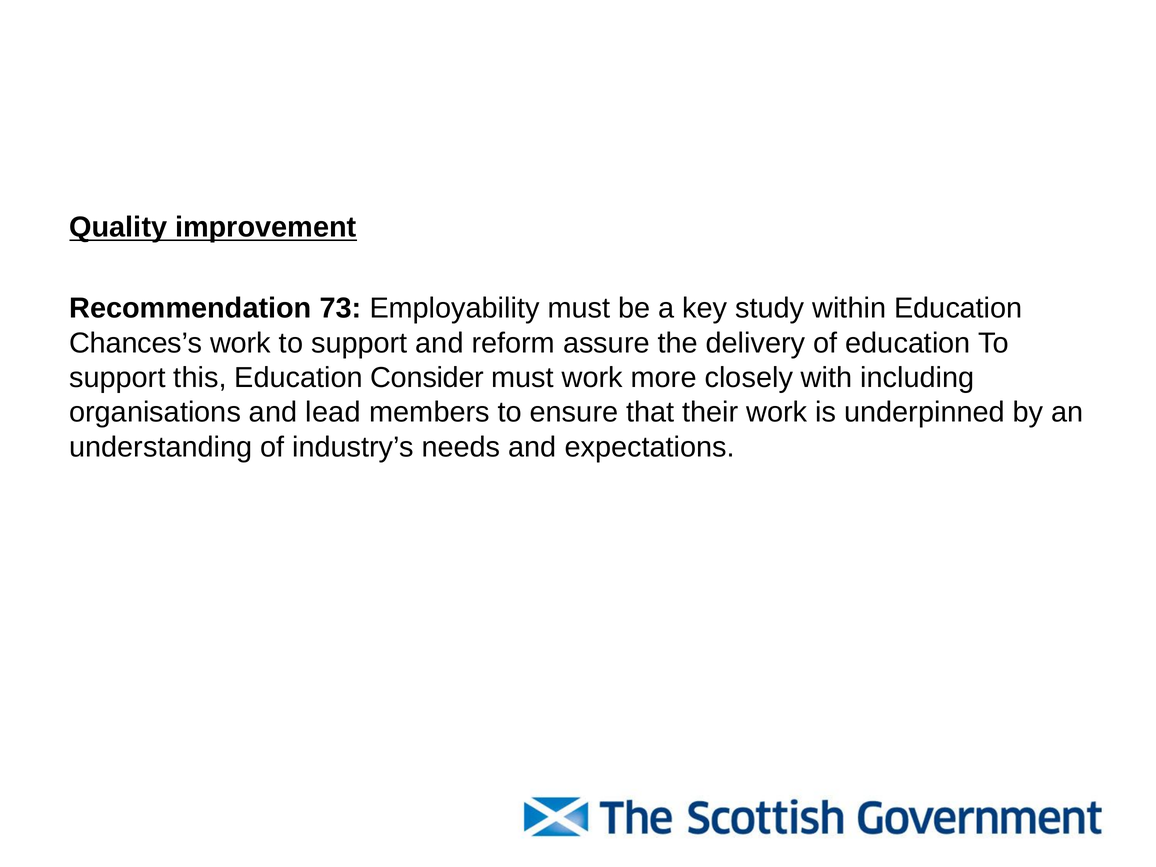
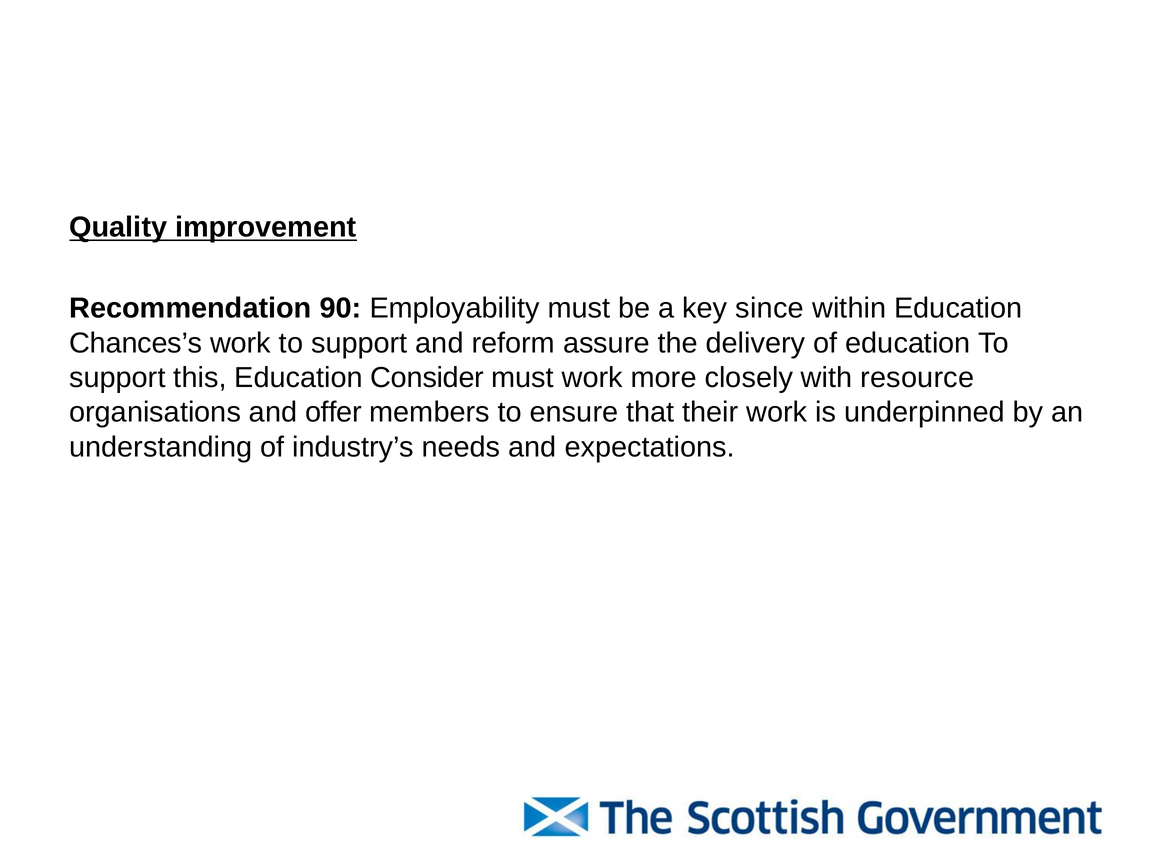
73: 73 -> 90
study: study -> since
including: including -> resource
lead: lead -> offer
